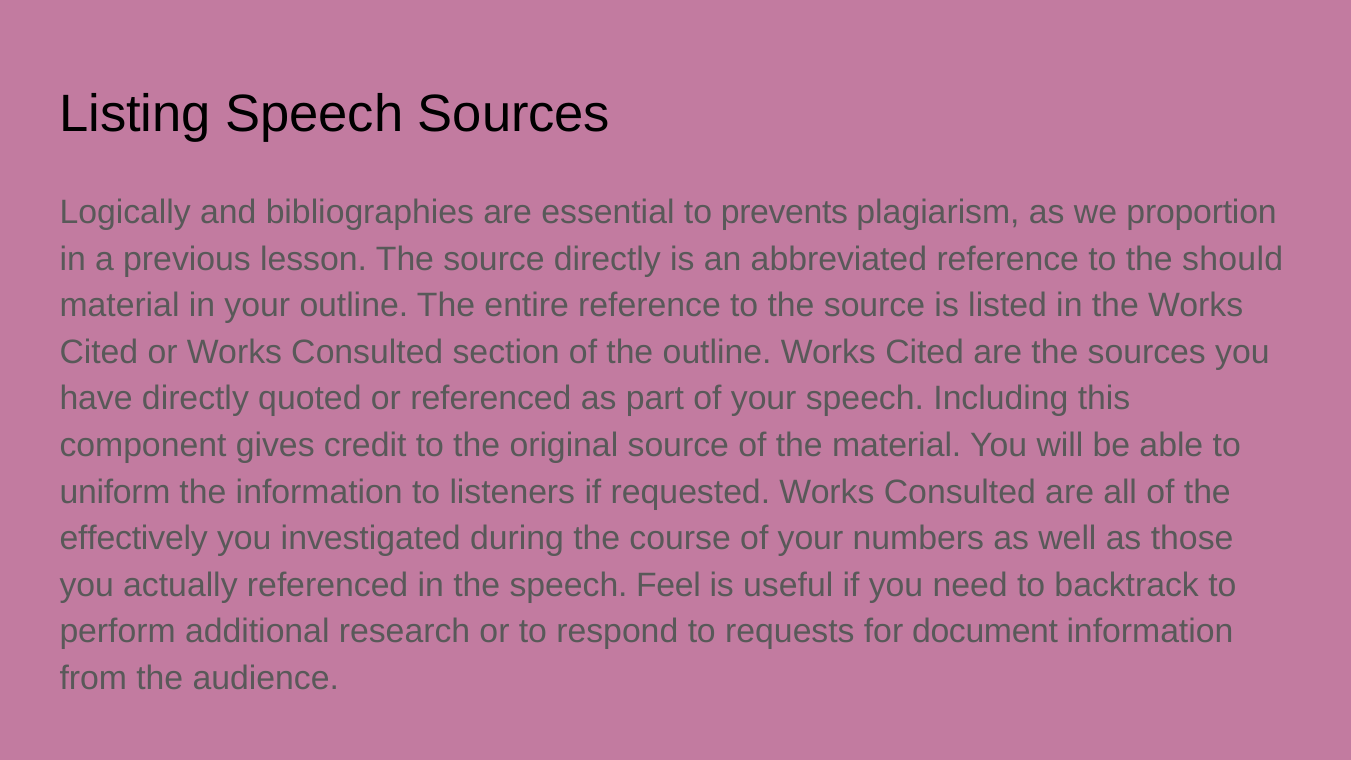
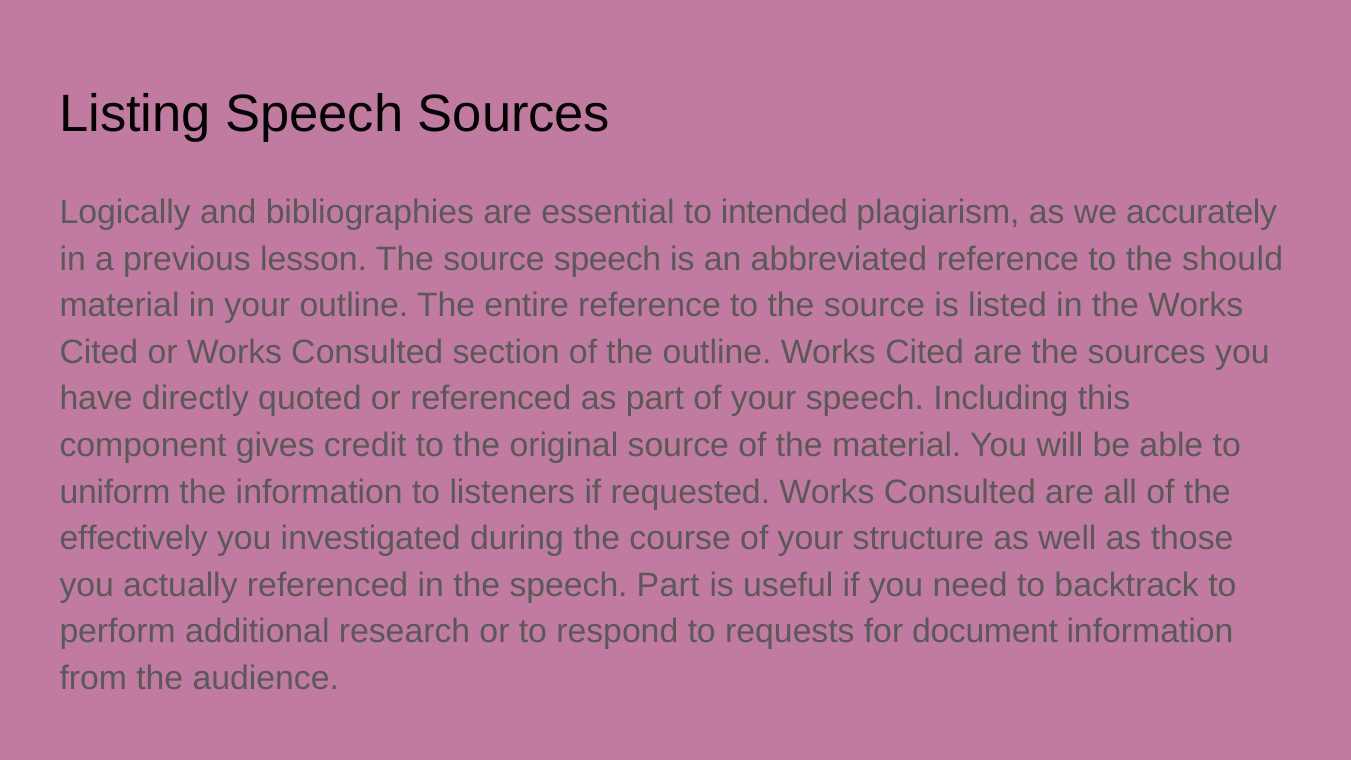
prevents: prevents -> intended
proportion: proportion -> accurately
source directly: directly -> speech
numbers: numbers -> structure
speech Feel: Feel -> Part
